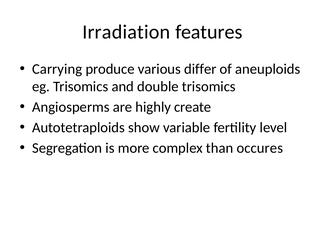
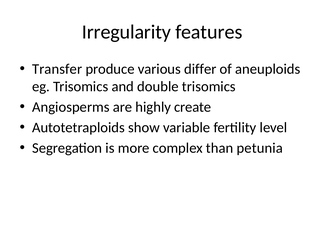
Irradiation: Irradiation -> Irregularity
Carrying: Carrying -> Transfer
occures: occures -> petunia
